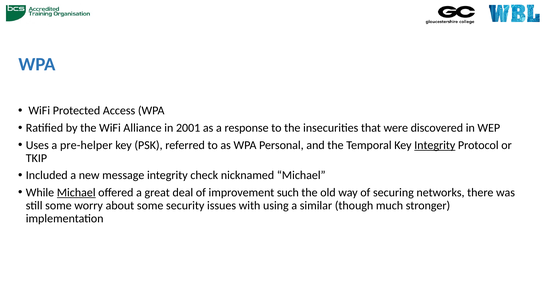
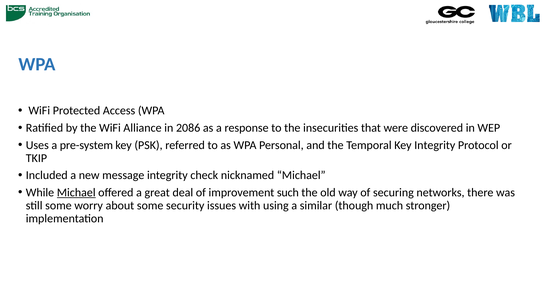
2001: 2001 -> 2086
pre-helper: pre-helper -> pre-system
Integrity at (435, 145) underline: present -> none
